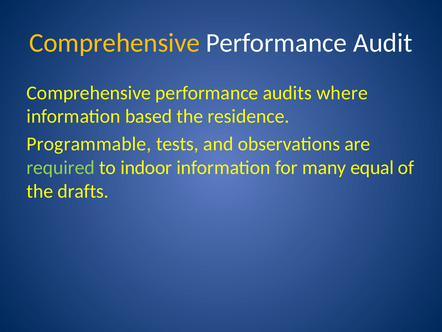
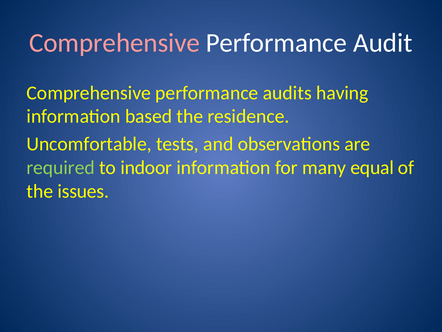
Comprehensive at (115, 43) colour: yellow -> pink
where: where -> having
Programmable: Programmable -> Uncomfortable
drafts: drafts -> issues
